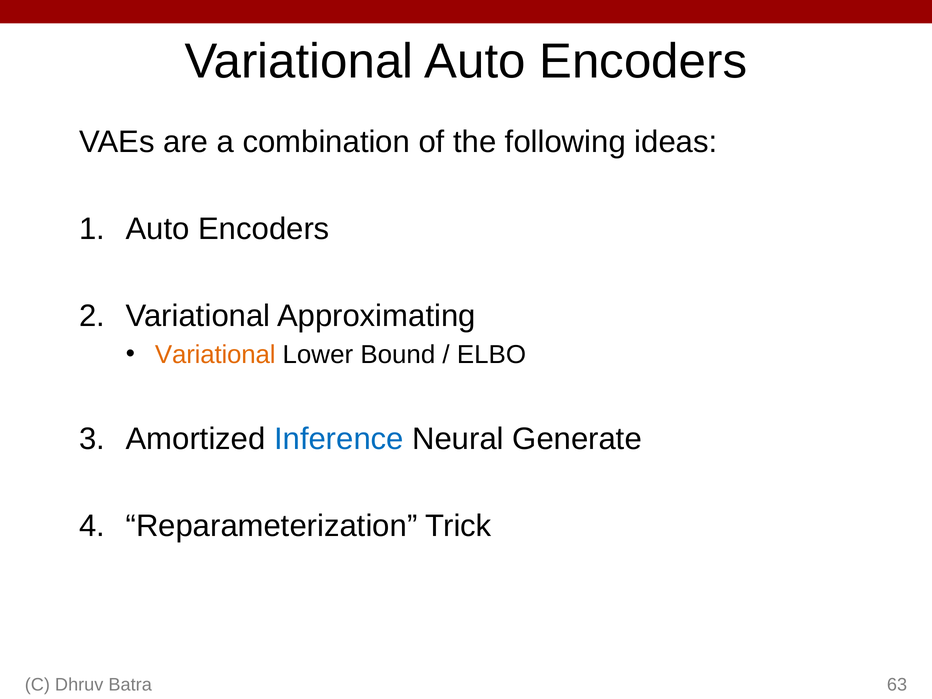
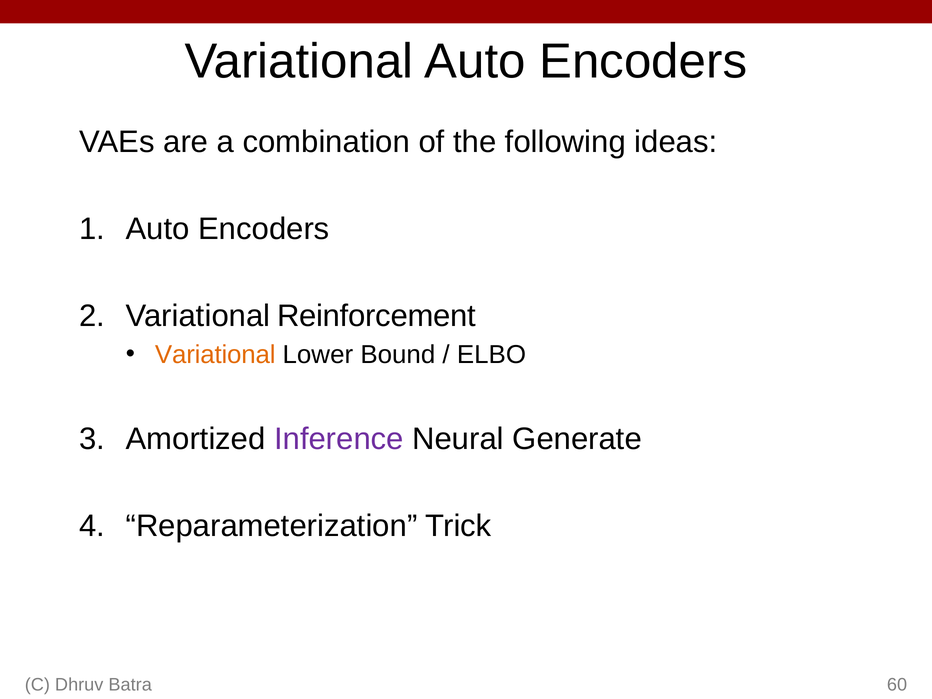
Approximating: Approximating -> Reinforcement
Inference colour: blue -> purple
63: 63 -> 60
